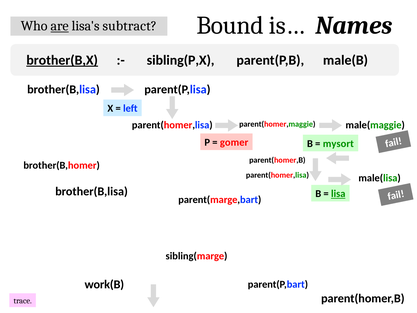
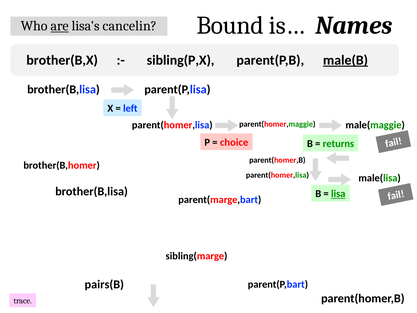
subtract: subtract -> cancelin
brother(B,X underline: present -> none
male(B underline: none -> present
gomer: gomer -> choice
mysort: mysort -> returns
work(B: work(B -> pairs(B
